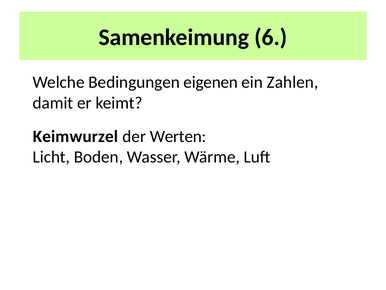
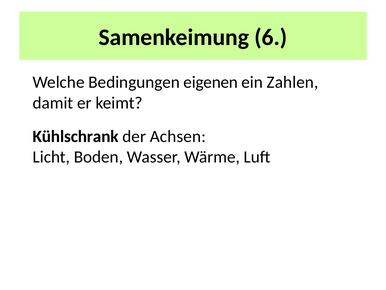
Keimwurzel: Keimwurzel -> Kühlschrank
Werten: Werten -> Achsen
